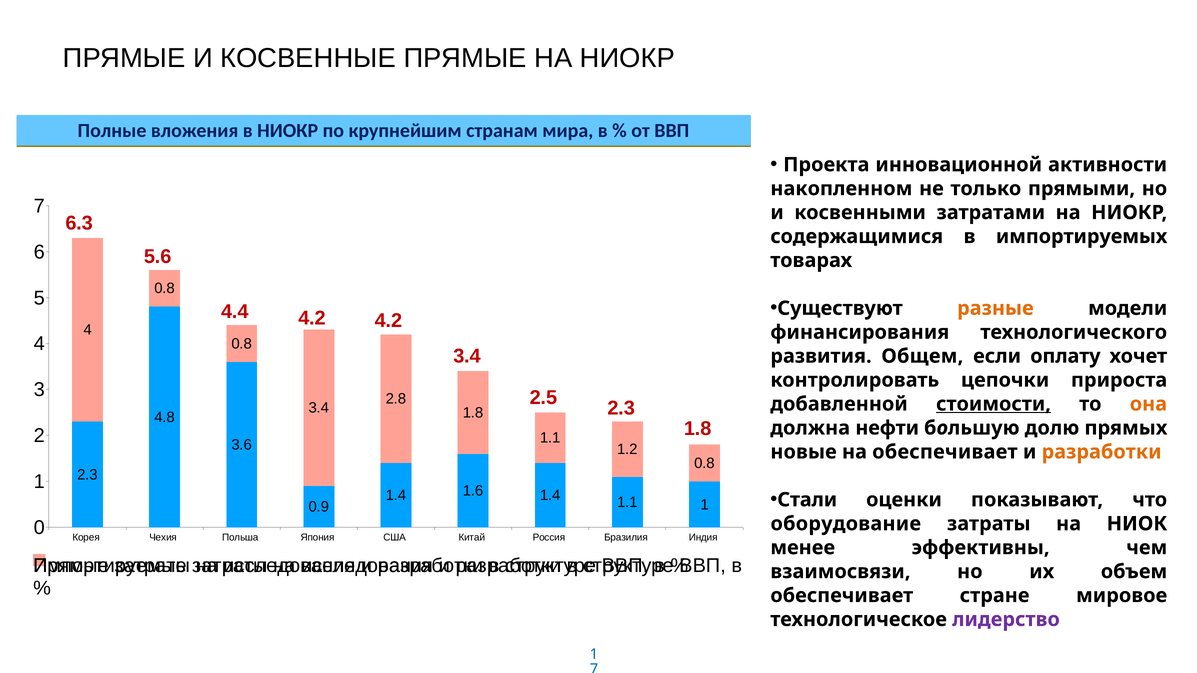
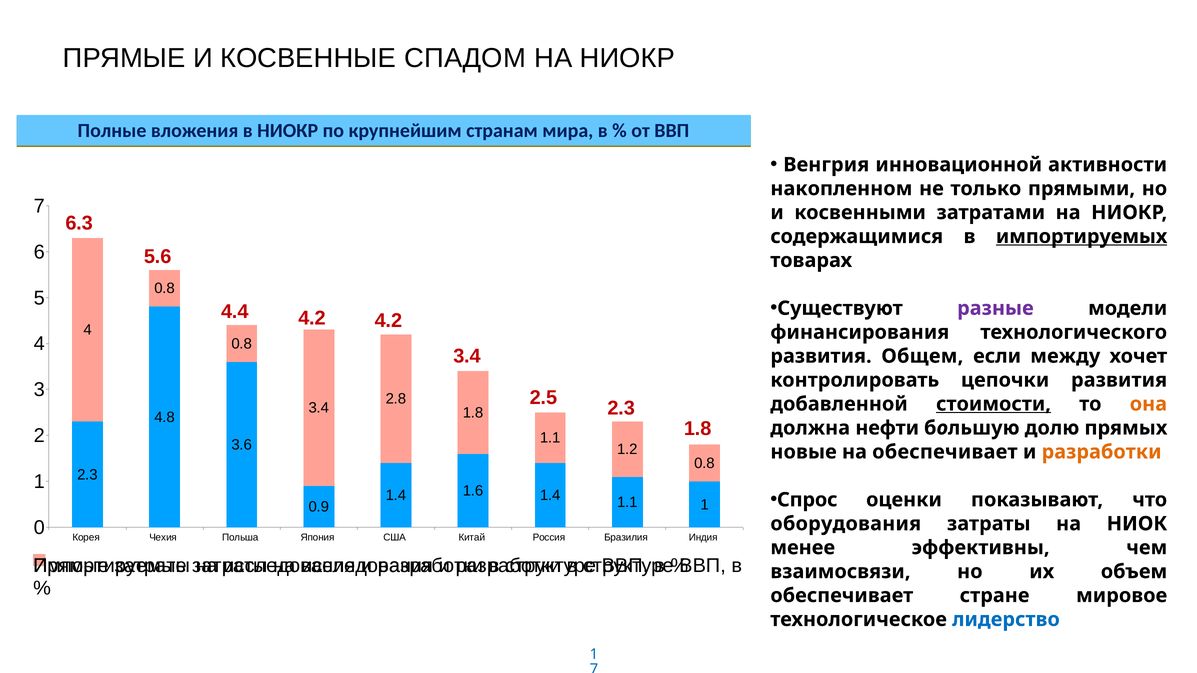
КОСВЕННЫЕ ПРЯМЫЕ: ПРЯМЫЕ -> СПАДОМ
Проекта: Проекта -> Венгрия
импортируемых underline: none -> present
разные colour: orange -> purple
оплату: оплату -> между
цепочки прироста: прироста -> развития
Стали: Стали -> Спрос
оборудование: оборудование -> оборудования
лидерство colour: purple -> blue
